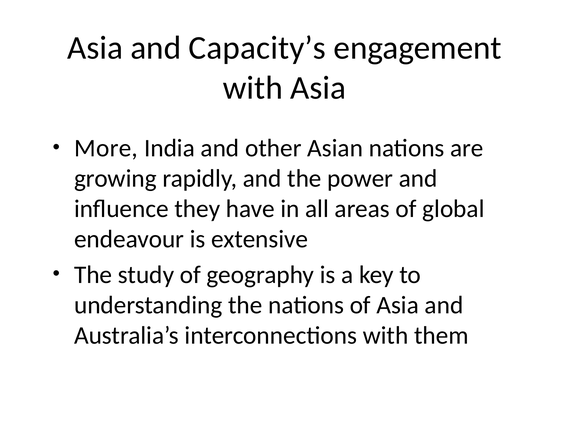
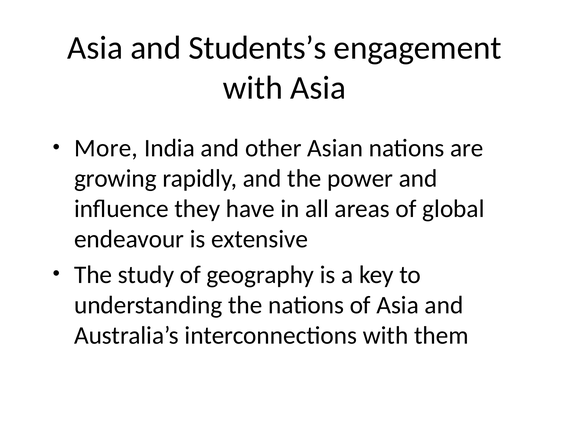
Capacity’s: Capacity’s -> Students’s
